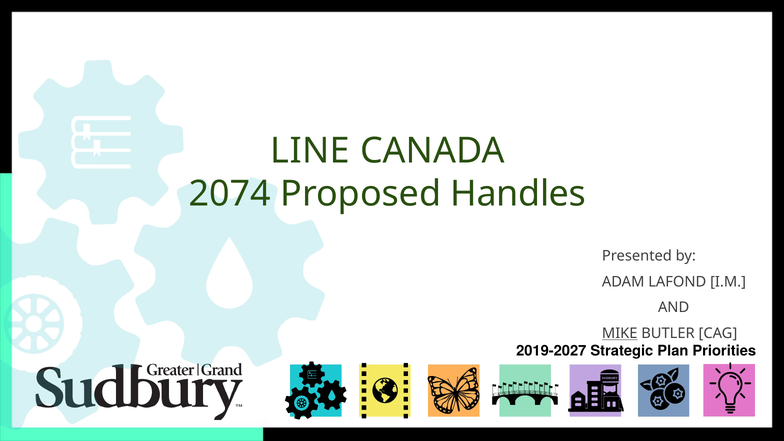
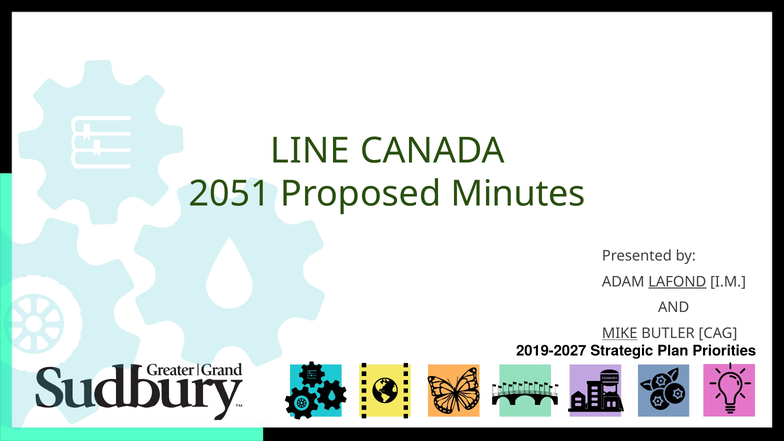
2074: 2074 -> 2051
Handles: Handles -> Minutes
LAFOND underline: none -> present
